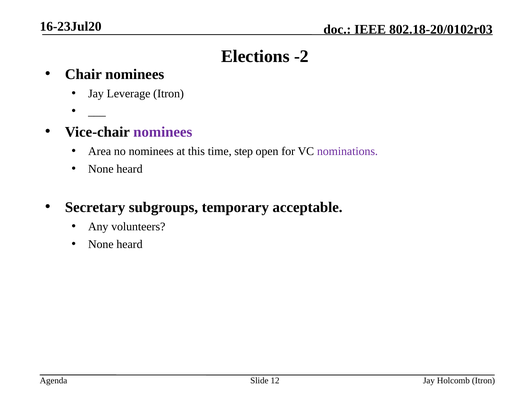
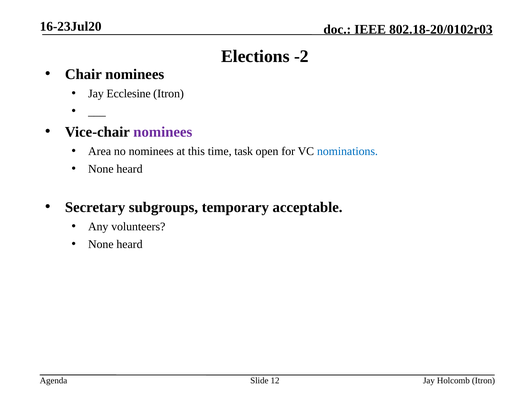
Leverage: Leverage -> Ecclesine
step: step -> task
nominations colour: purple -> blue
